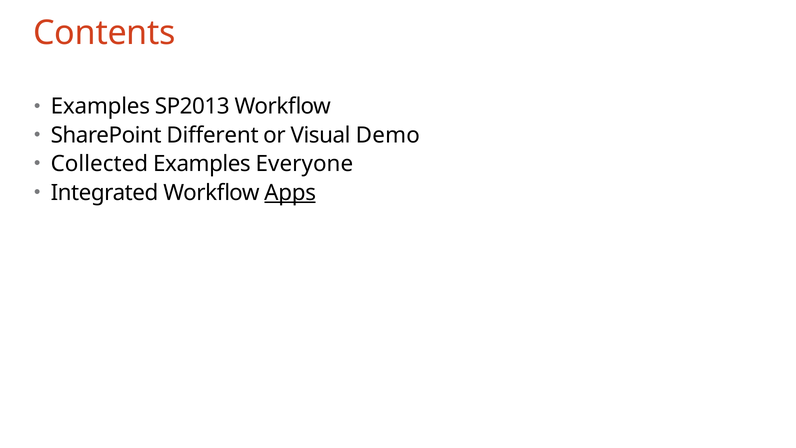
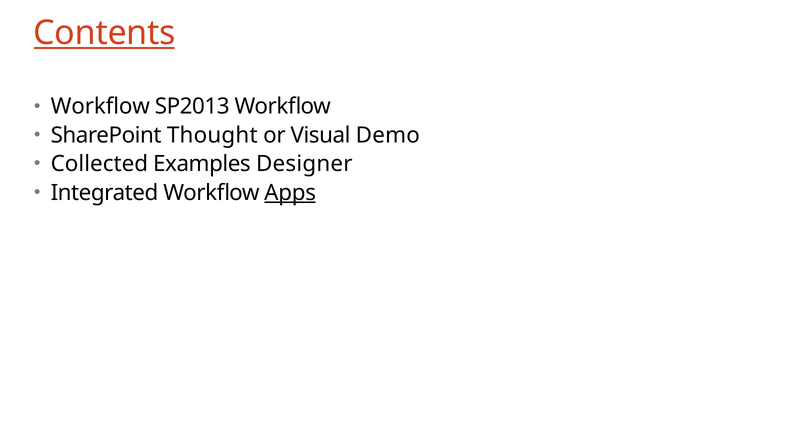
Contents underline: none -> present
Examples at (100, 107): Examples -> Workflow
Different: Different -> Thought
Everyone: Everyone -> Designer
